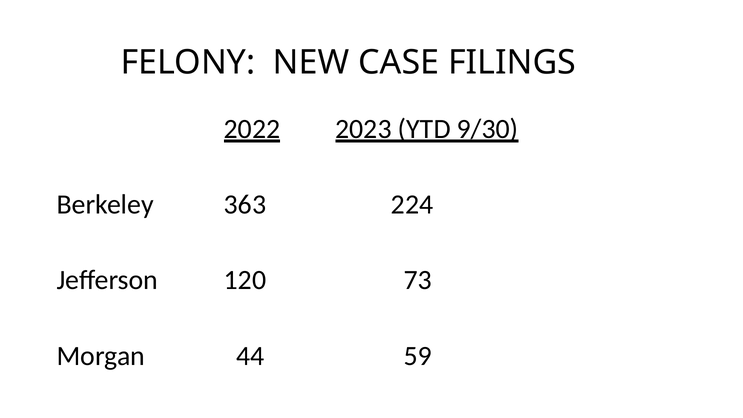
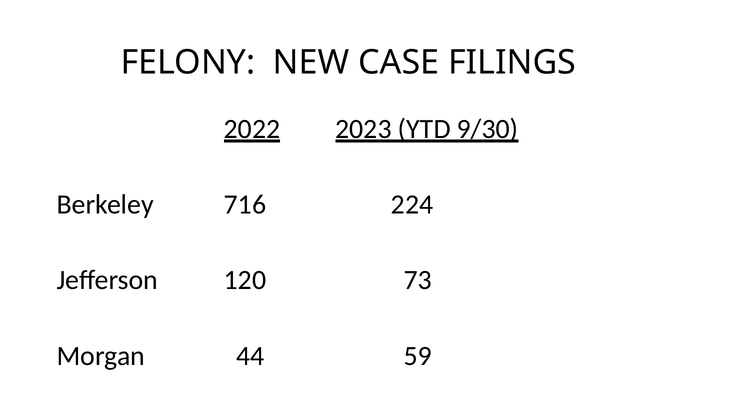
363: 363 -> 716
